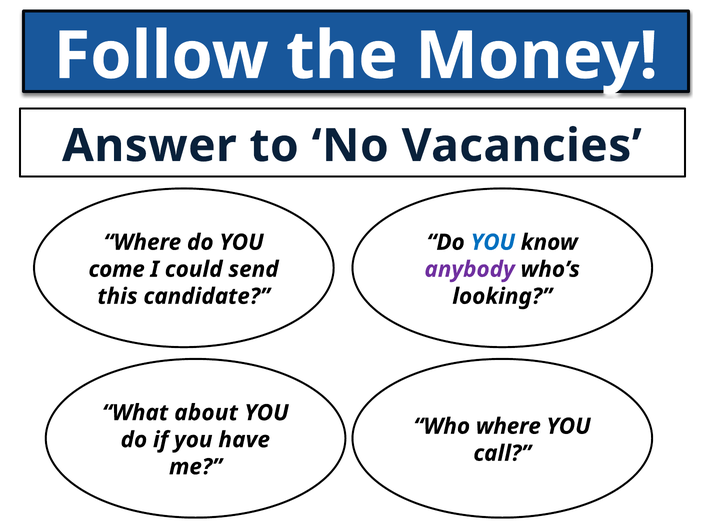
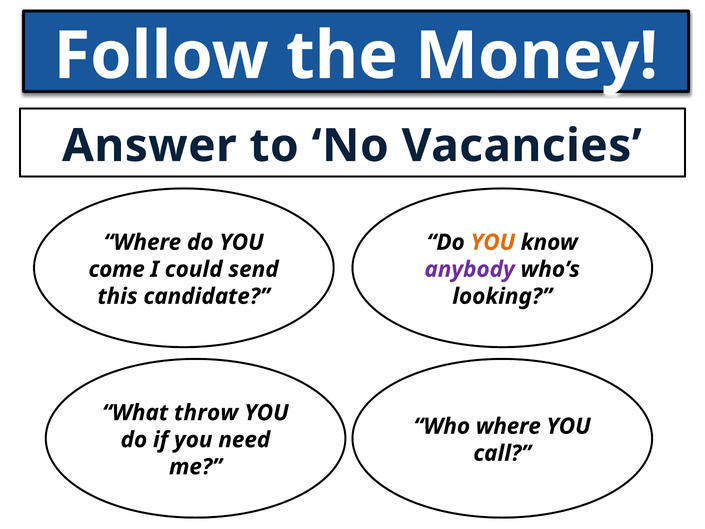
YOU at (493, 242) colour: blue -> orange
about: about -> throw
have: have -> need
